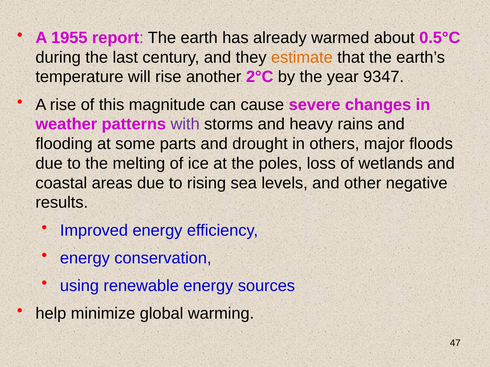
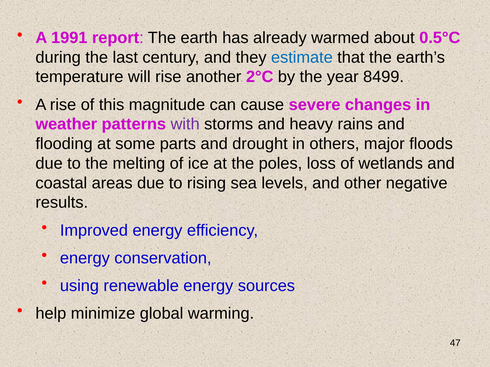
1955: 1955 -> 1991
estimate colour: orange -> blue
9347: 9347 -> 8499
